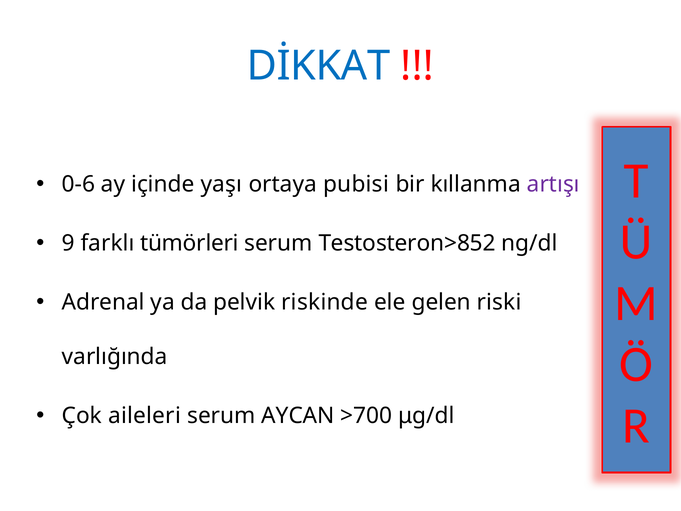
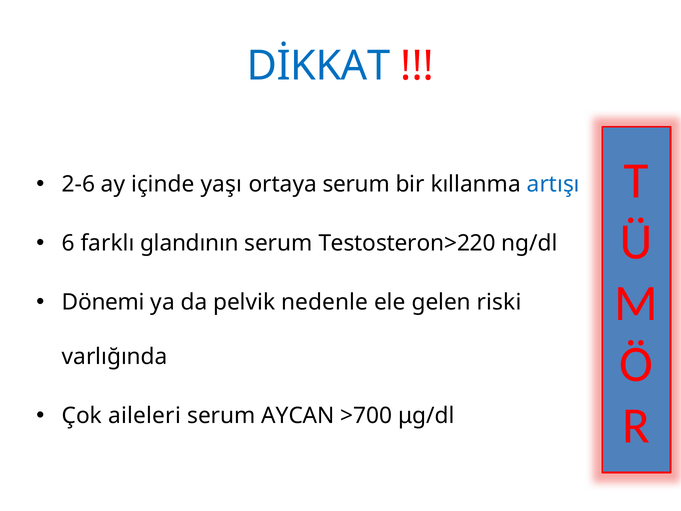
0-6: 0-6 -> 2-6
ortaya pubisi: pubisi -> serum
artışı colour: purple -> blue
9: 9 -> 6
tümörleri: tümörleri -> glandının
Testosteron>852: Testosteron>852 -> Testosteron>220
Adrenal: Adrenal -> Dönemi
riskinde: riskinde -> nedenle
